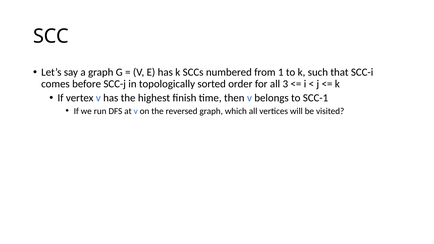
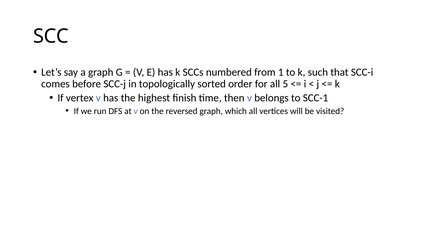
3: 3 -> 5
